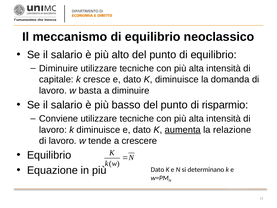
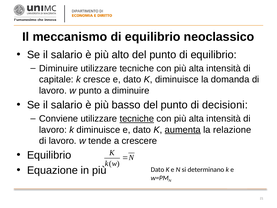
w basta: basta -> punto
risparmio: risparmio -> decisioni
tecniche at (137, 119) underline: none -> present
